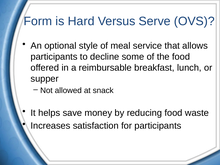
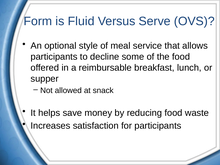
Hard: Hard -> Fluid
